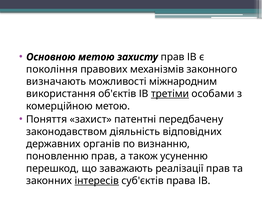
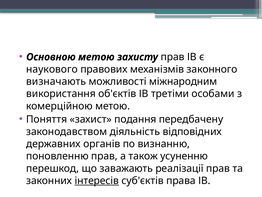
покоління: покоління -> наукового
третіми underline: present -> none
патентні: патентні -> подання
